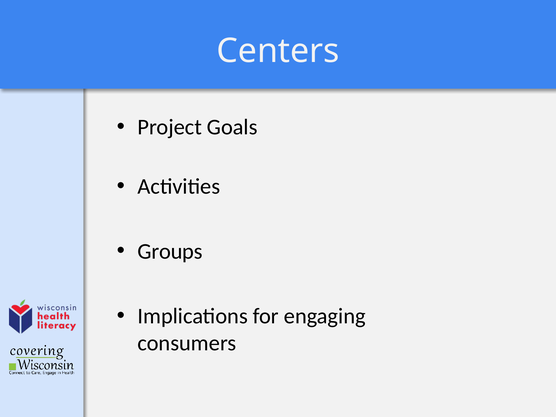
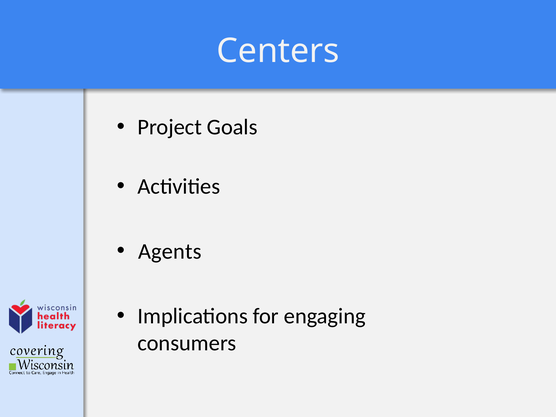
Groups: Groups -> Agents
